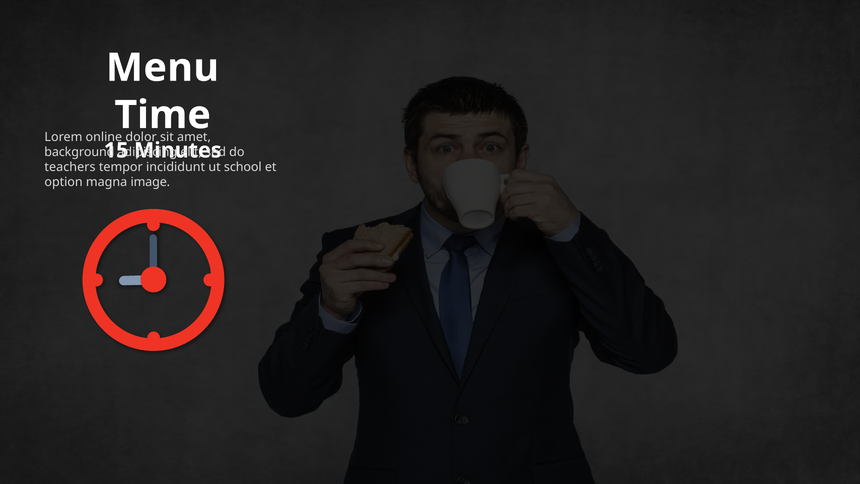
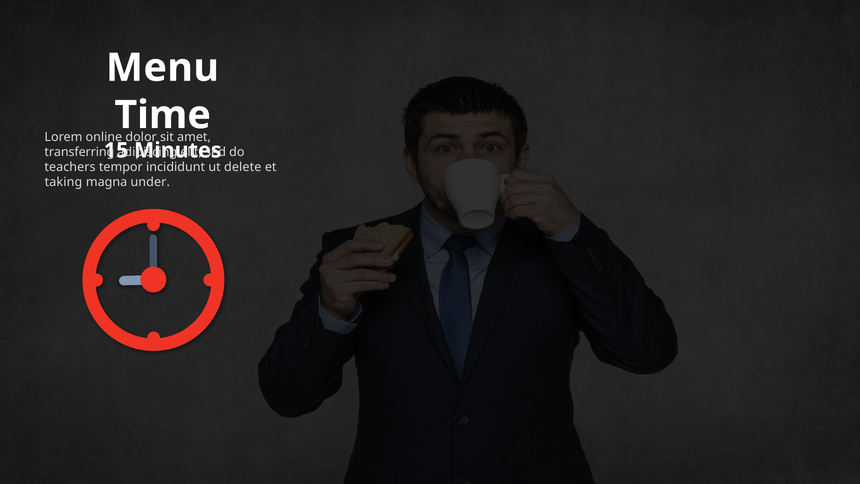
background: background -> transferring
school: school -> delete
option: option -> taking
image: image -> under
